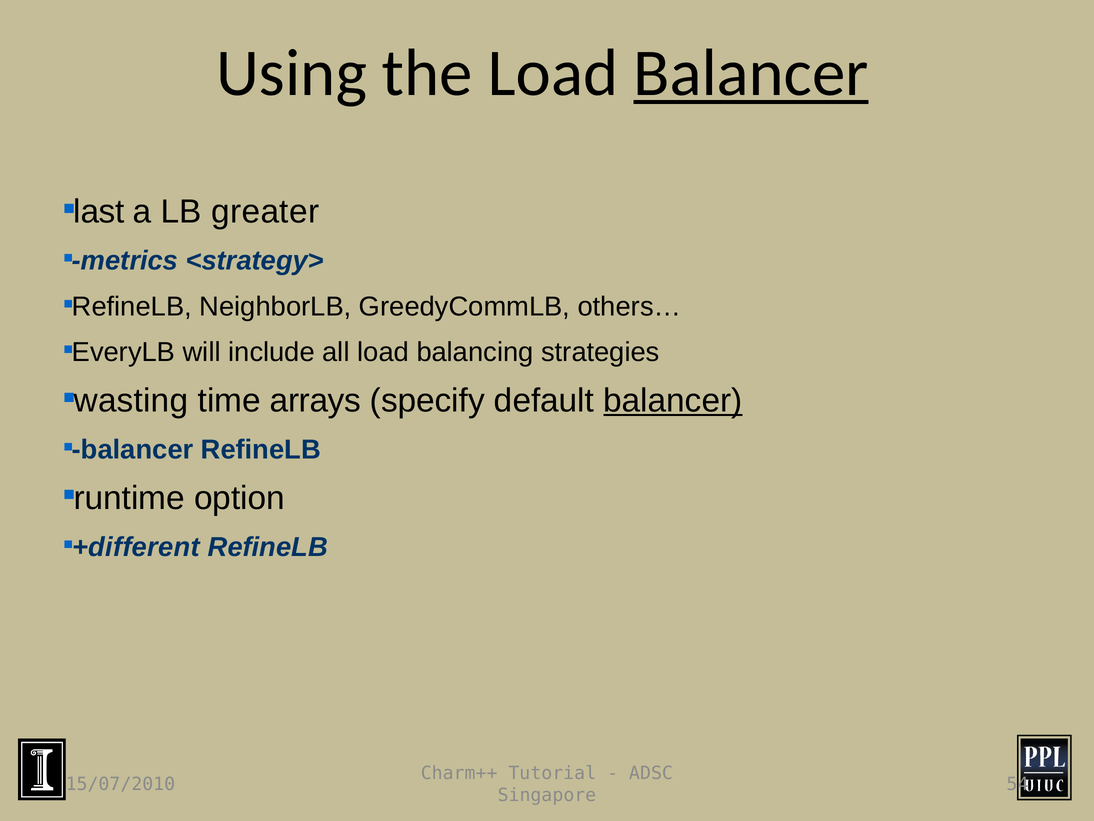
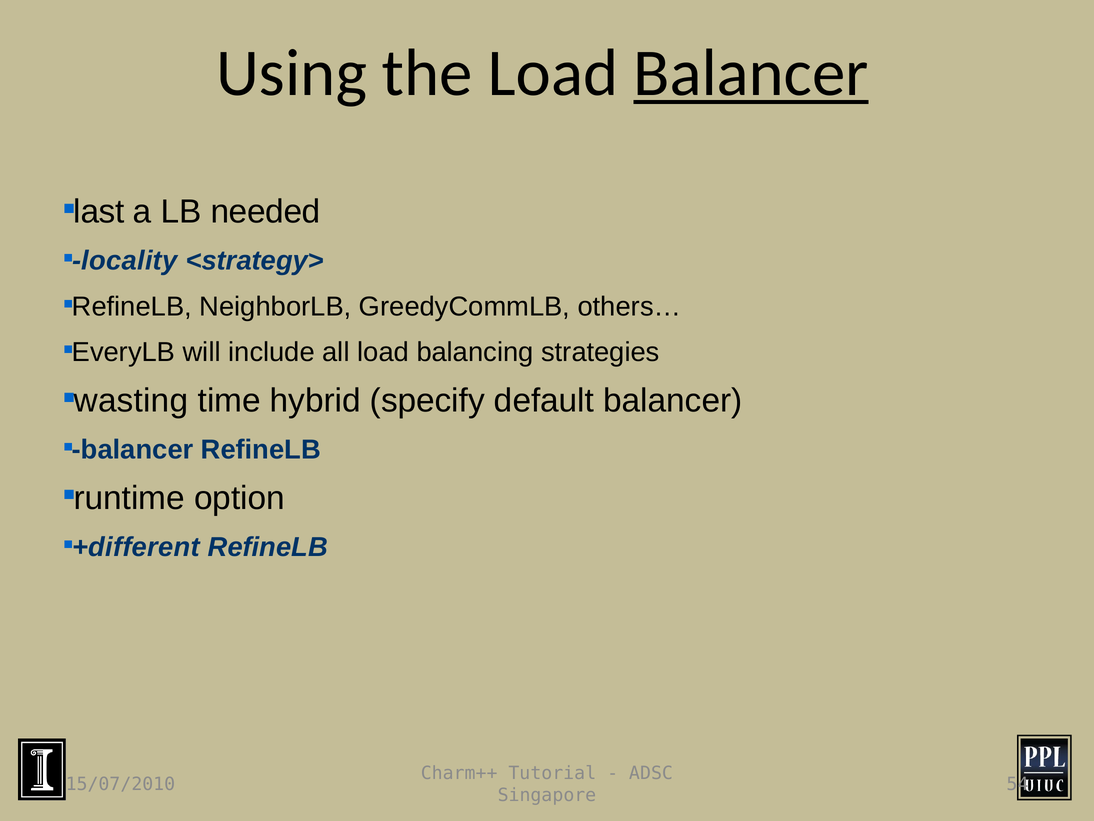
greater: greater -> needed
metrics: metrics -> locality
arrays: arrays -> hybrid
balancer at (673, 401) underline: present -> none
